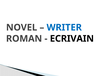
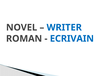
ECRIVAIN colour: black -> blue
